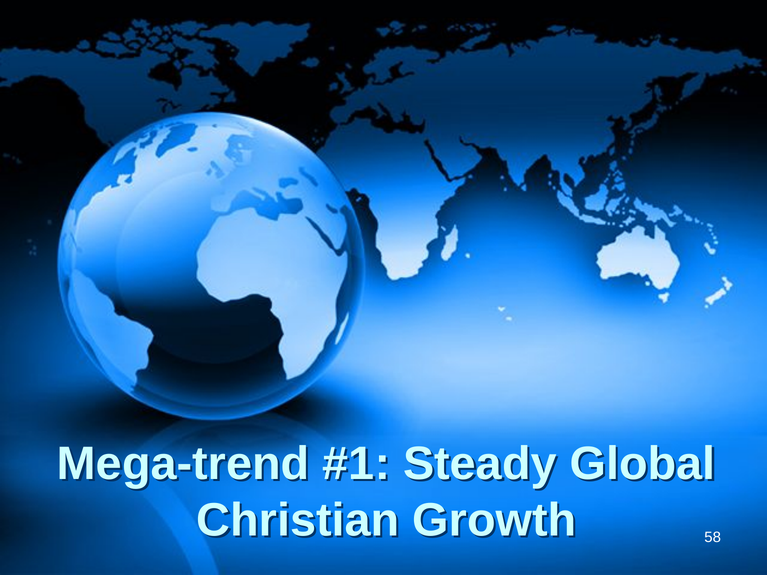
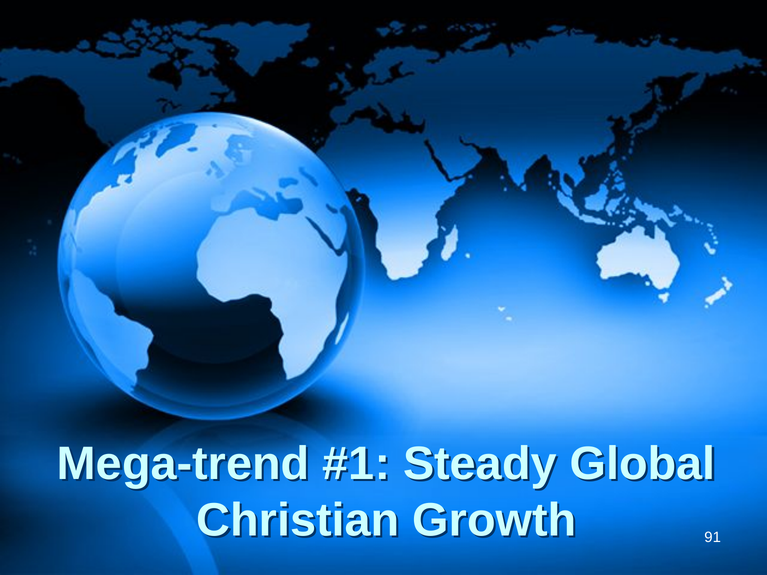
58: 58 -> 91
